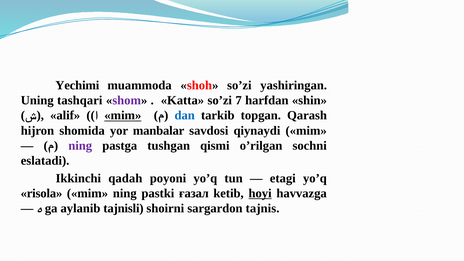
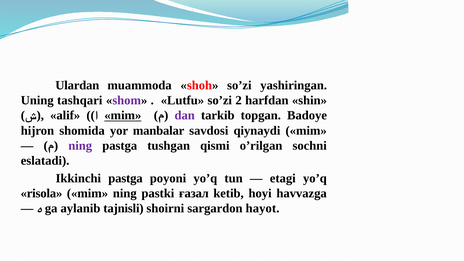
Yechimi: Yechimi -> Ulardan
Katta: Katta -> Lutfu
7: 7 -> 2
dan colour: blue -> purple
Qarash: Qarash -> Badoye
Ikkinchi qadah: qadah -> pastga
hoyi underline: present -> none
tajnis: tajnis -> hayot
